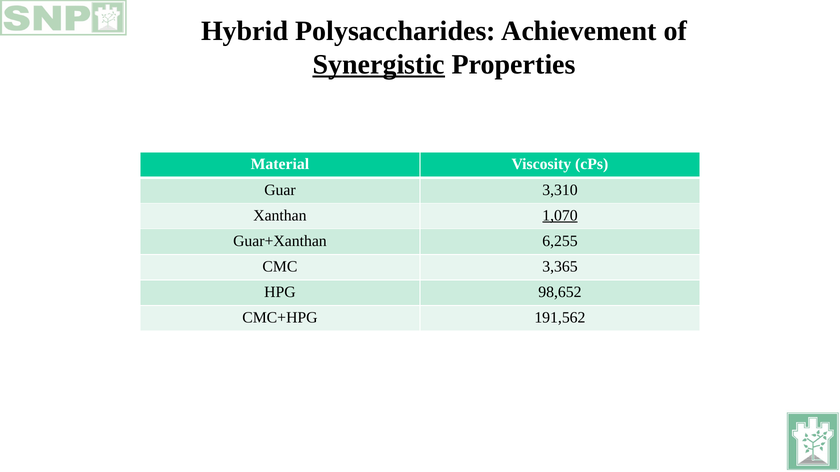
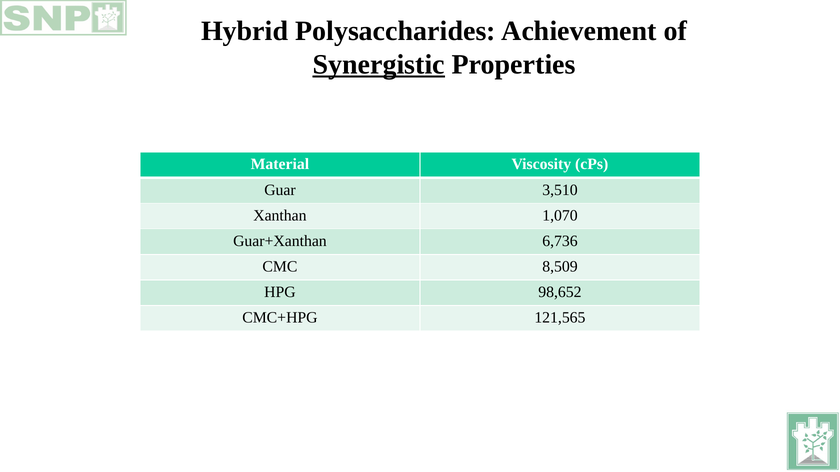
3,310: 3,310 -> 3,510
1,070 underline: present -> none
6,255: 6,255 -> 6,736
3,365: 3,365 -> 8,509
191,562: 191,562 -> 121,565
